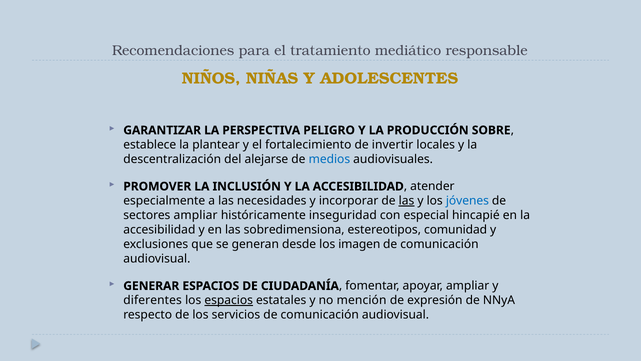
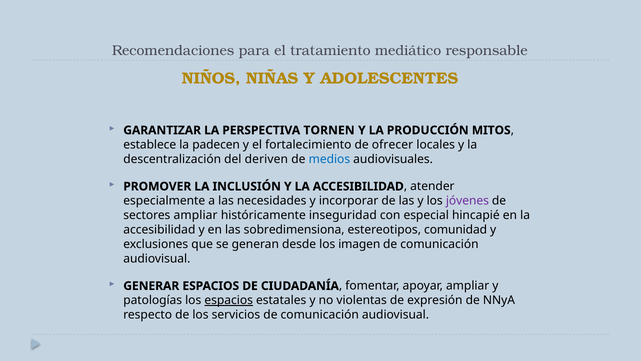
PELIGRO: PELIGRO -> TORNEN
SOBRE: SOBRE -> MITOS
plantear: plantear -> padecen
invertir: invertir -> ofrecer
alejarse: alejarse -> deriven
las at (407, 201) underline: present -> none
jóvenes colour: blue -> purple
diferentes: diferentes -> patologías
mención: mención -> violentas
